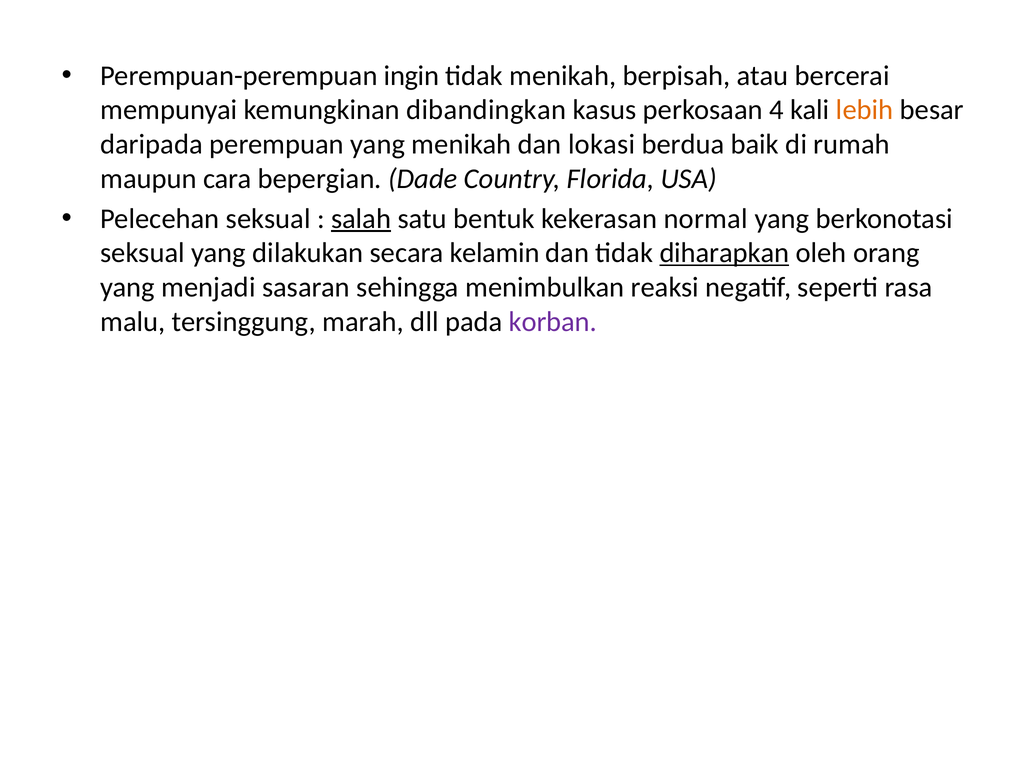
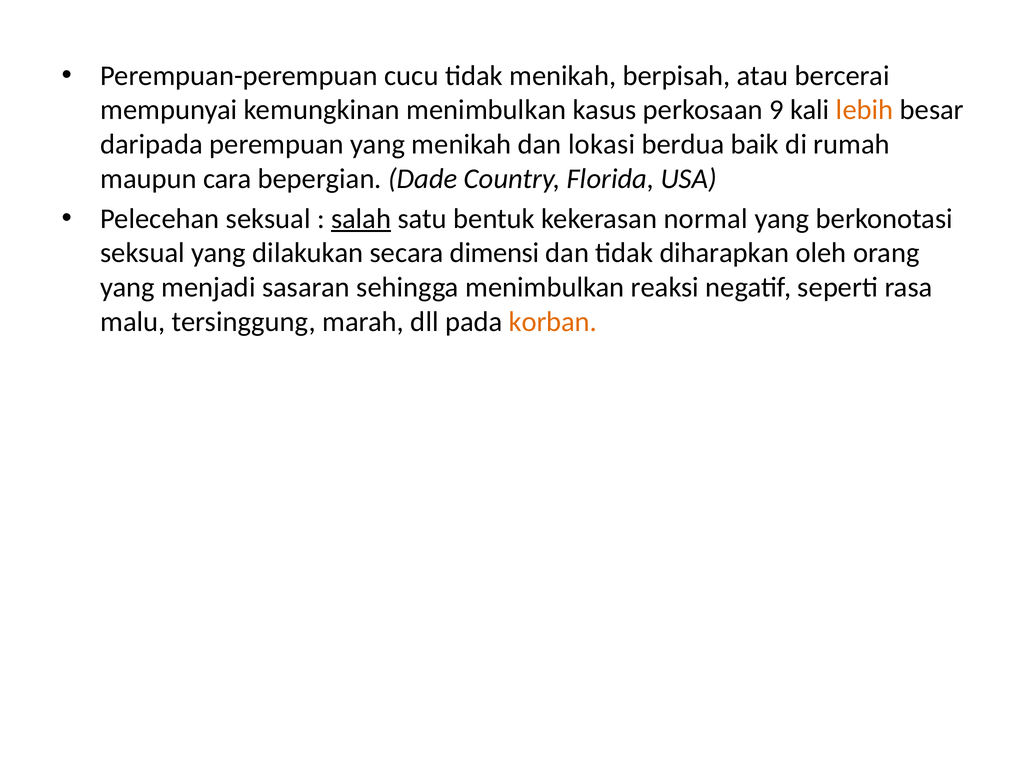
ingin: ingin -> cucu
kemungkinan dibandingkan: dibandingkan -> menimbulkan
4: 4 -> 9
kelamin: kelamin -> dimensi
diharapkan underline: present -> none
korban colour: purple -> orange
